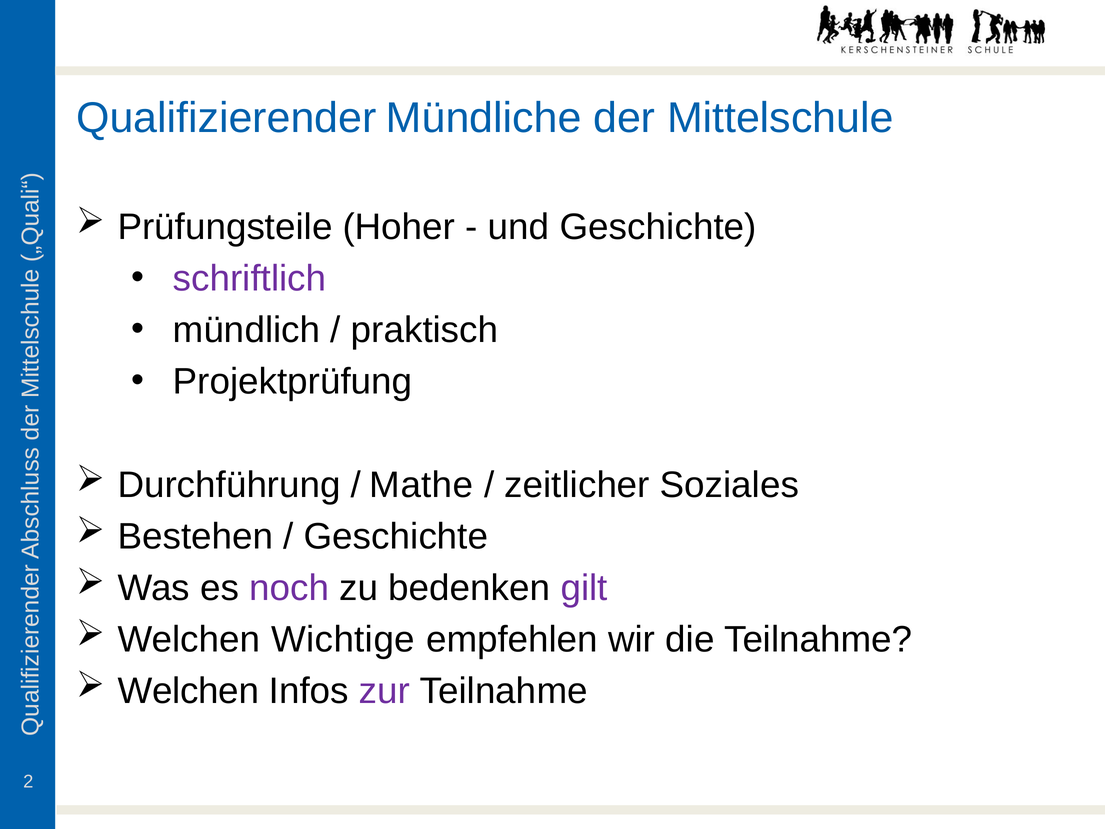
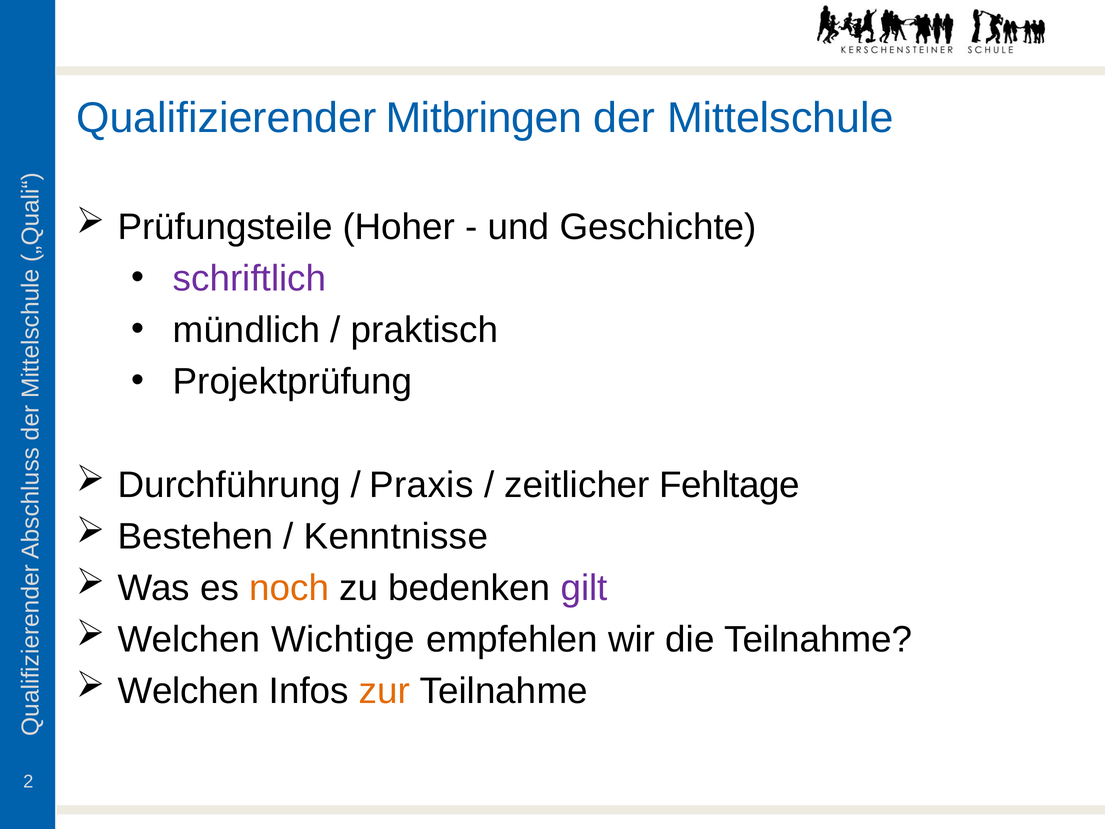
Mündliche: Mündliche -> Mitbringen
Mathe: Mathe -> Praxis
Soziales: Soziales -> Fehltage
Geschichte at (396, 536): Geschichte -> Kenntnisse
noch colour: purple -> orange
zur colour: purple -> orange
